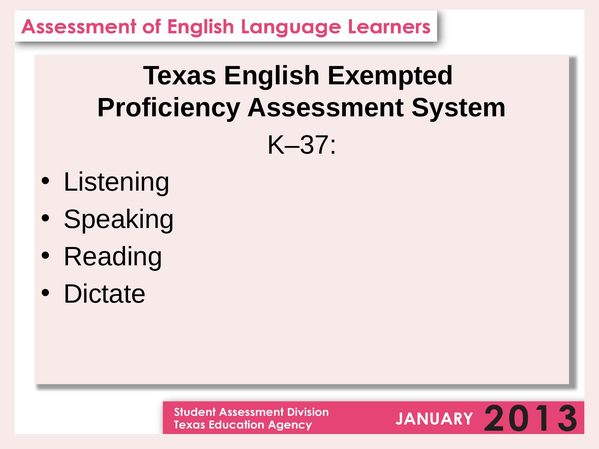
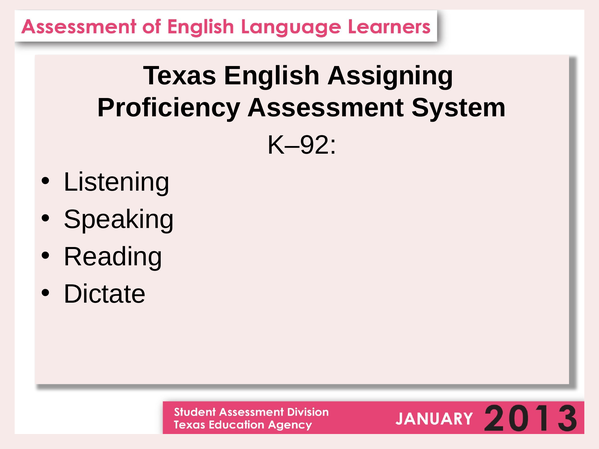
Exempted: Exempted -> Assigning
K–37: K–37 -> K–92
